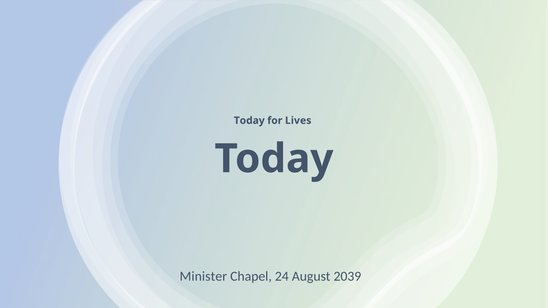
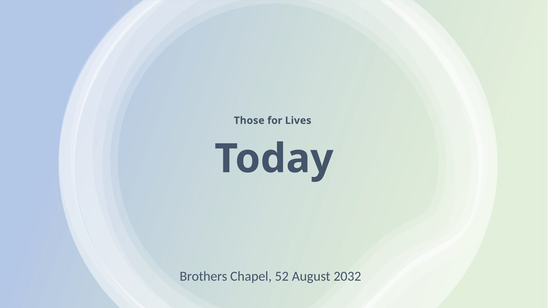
Today at (249, 121): Today -> Those
Minister: Minister -> Brothers
24: 24 -> 52
2039: 2039 -> 2032
